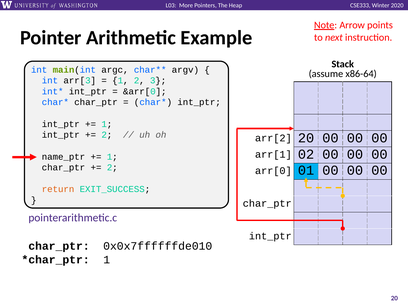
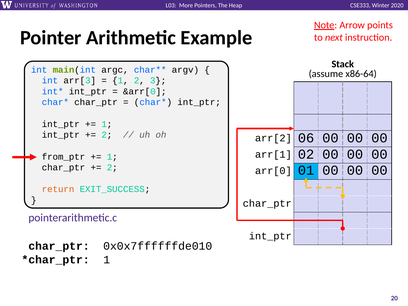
arr[2 20: 20 -> 06
name_ptr: name_ptr -> from_ptr
